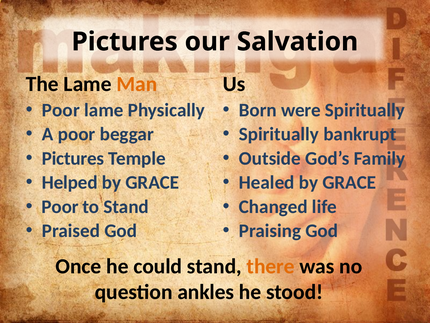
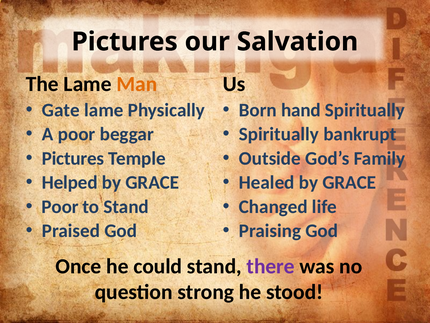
Poor at (61, 110): Poor -> Gate
were: were -> hand
there colour: orange -> purple
ankles: ankles -> strong
